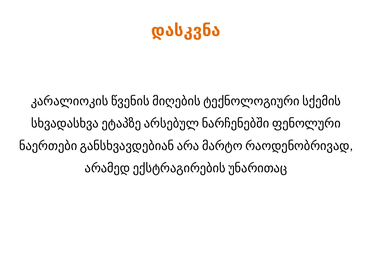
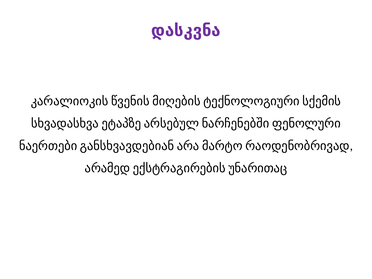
დასკვნა colour: orange -> purple
